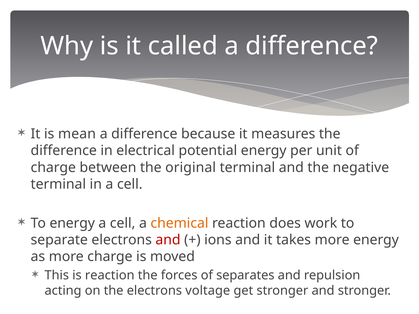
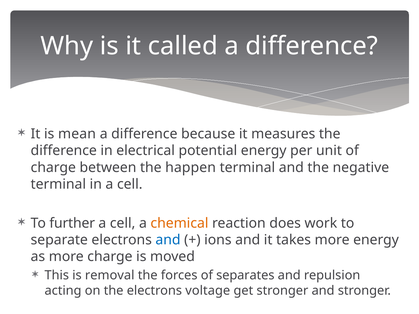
original: original -> happen
To energy: energy -> further
and at (168, 240) colour: red -> blue
is reaction: reaction -> removal
